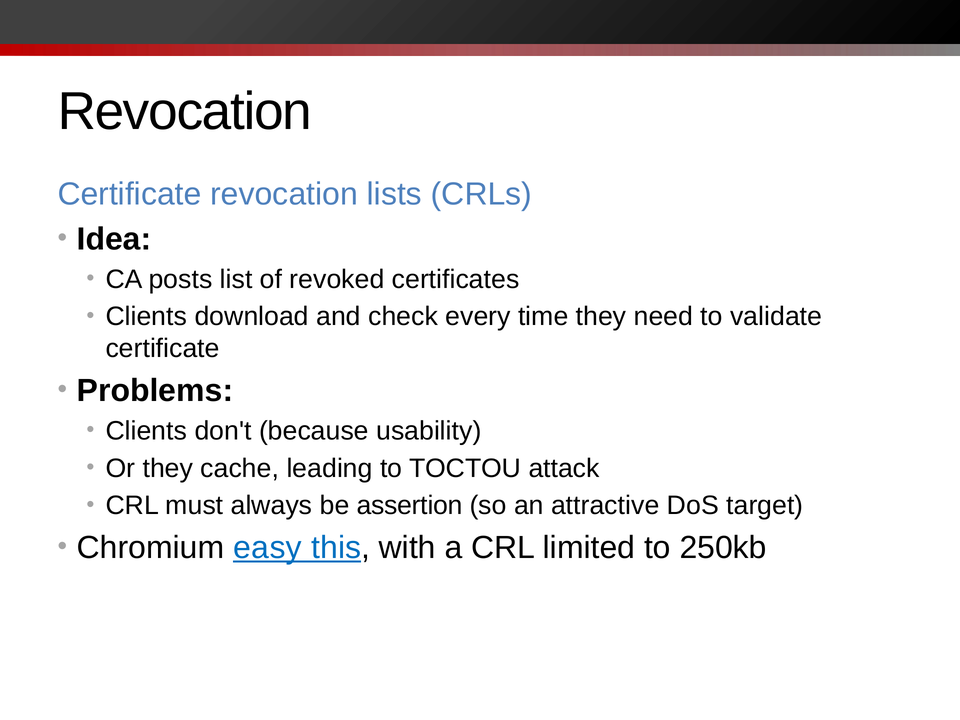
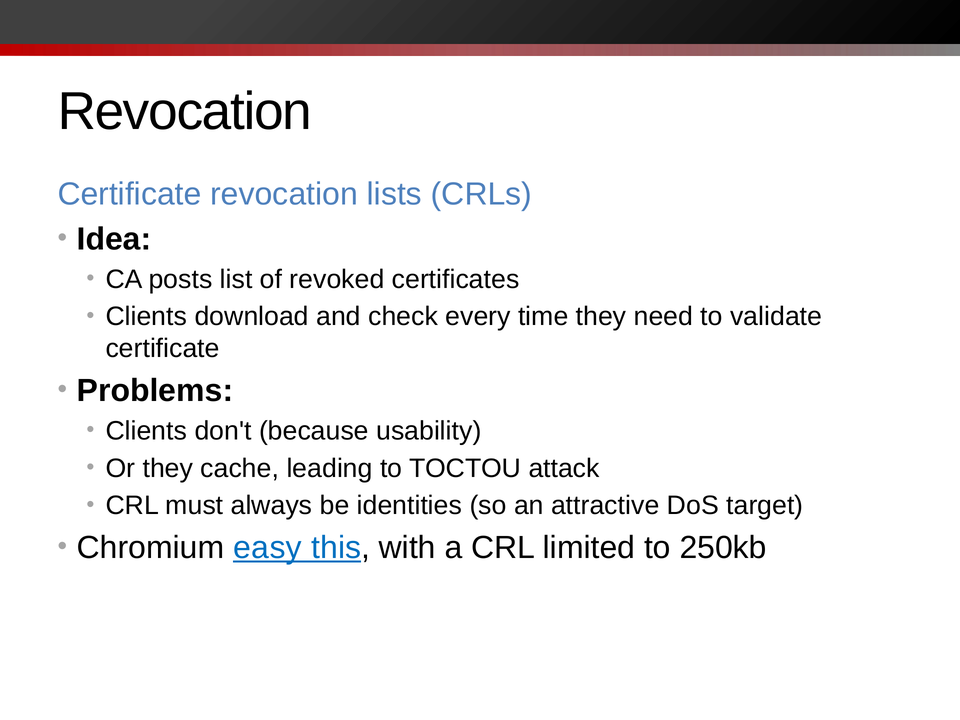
assertion: assertion -> identities
